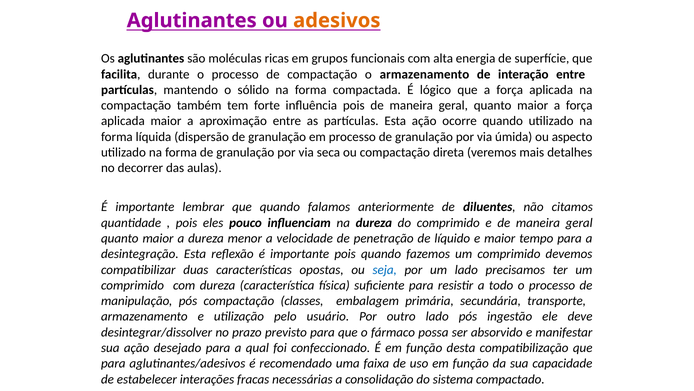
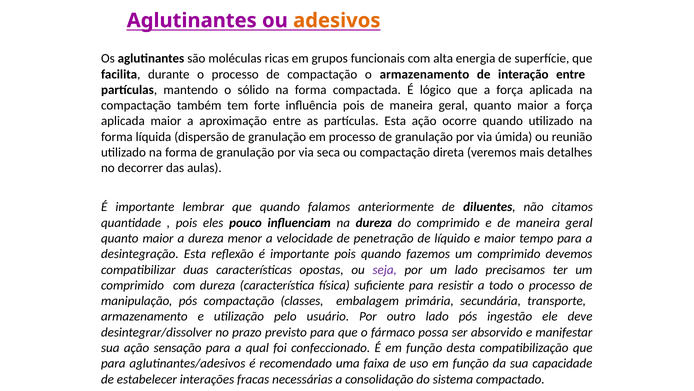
aspecto: aspecto -> reunião
seja colour: blue -> purple
desejado: desejado -> sensação
